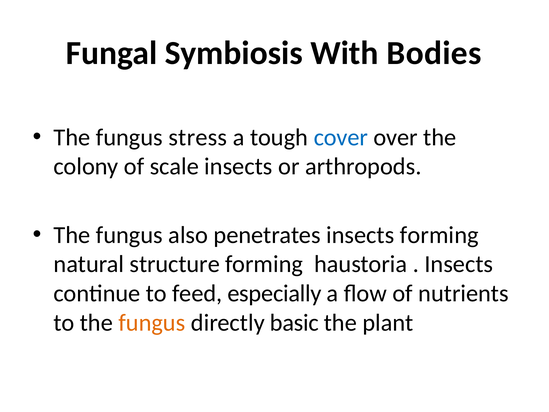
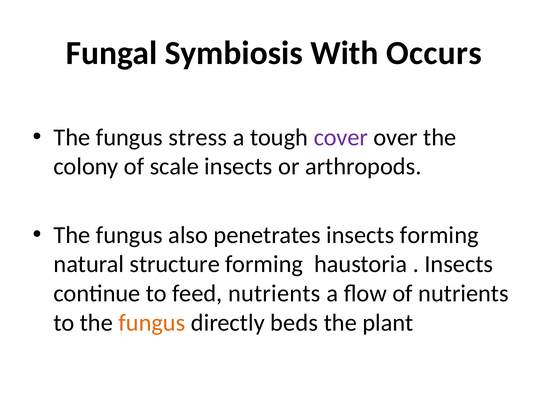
Bodies: Bodies -> Occurs
cover colour: blue -> purple
feed especially: especially -> nutrients
basic: basic -> beds
